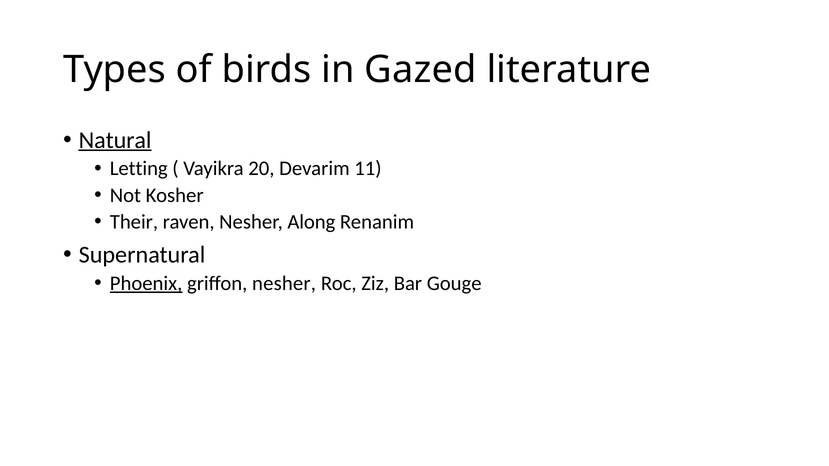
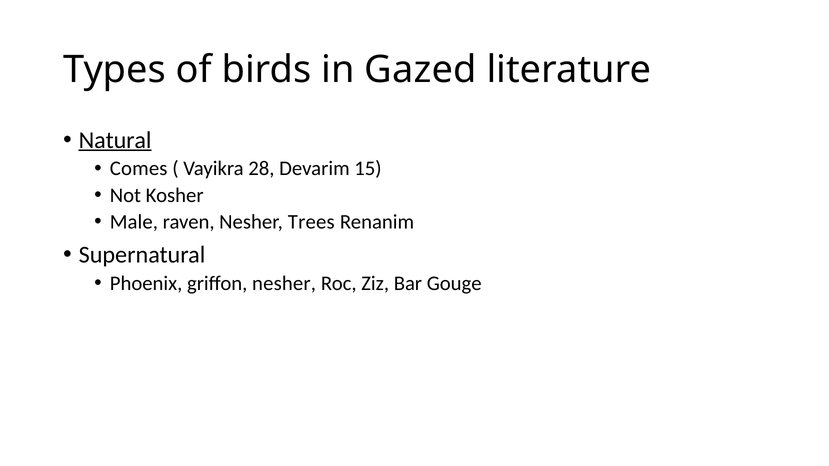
Letting: Letting -> Comes
20: 20 -> 28
11: 11 -> 15
Their: Their -> Male
Along: Along -> Trees
Phoenix underline: present -> none
